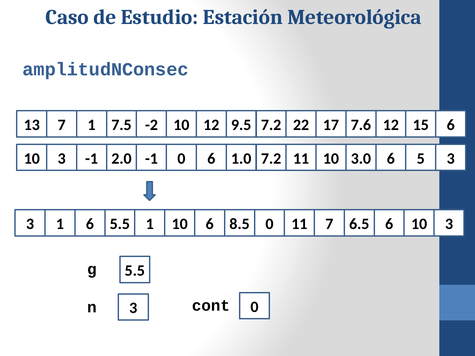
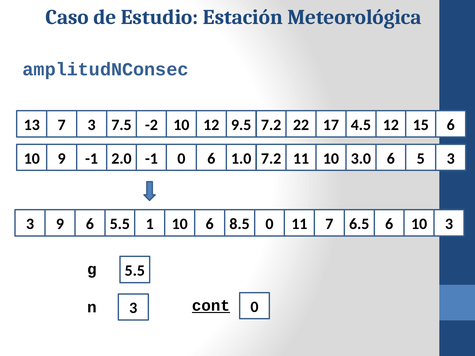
7 1: 1 -> 3
7.6: 7.6 -> 4.5
3 at (62, 159): 3 -> 9
3 1: 1 -> 9
cont underline: none -> present
